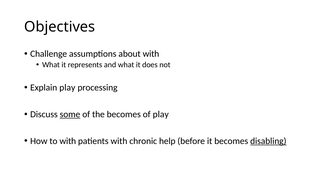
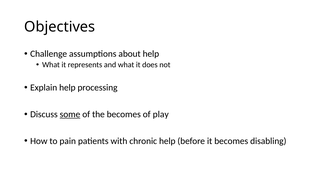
about with: with -> help
Explain play: play -> help
to with: with -> pain
disabling underline: present -> none
